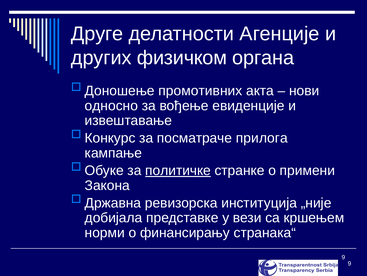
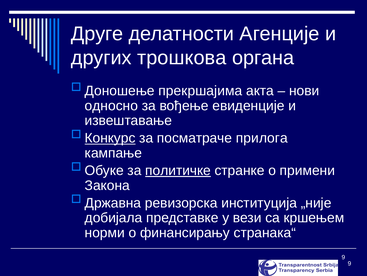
физичком: физичком -> трошкова
промотивних: промотивних -> прекршајима
Конкурс underline: none -> present
